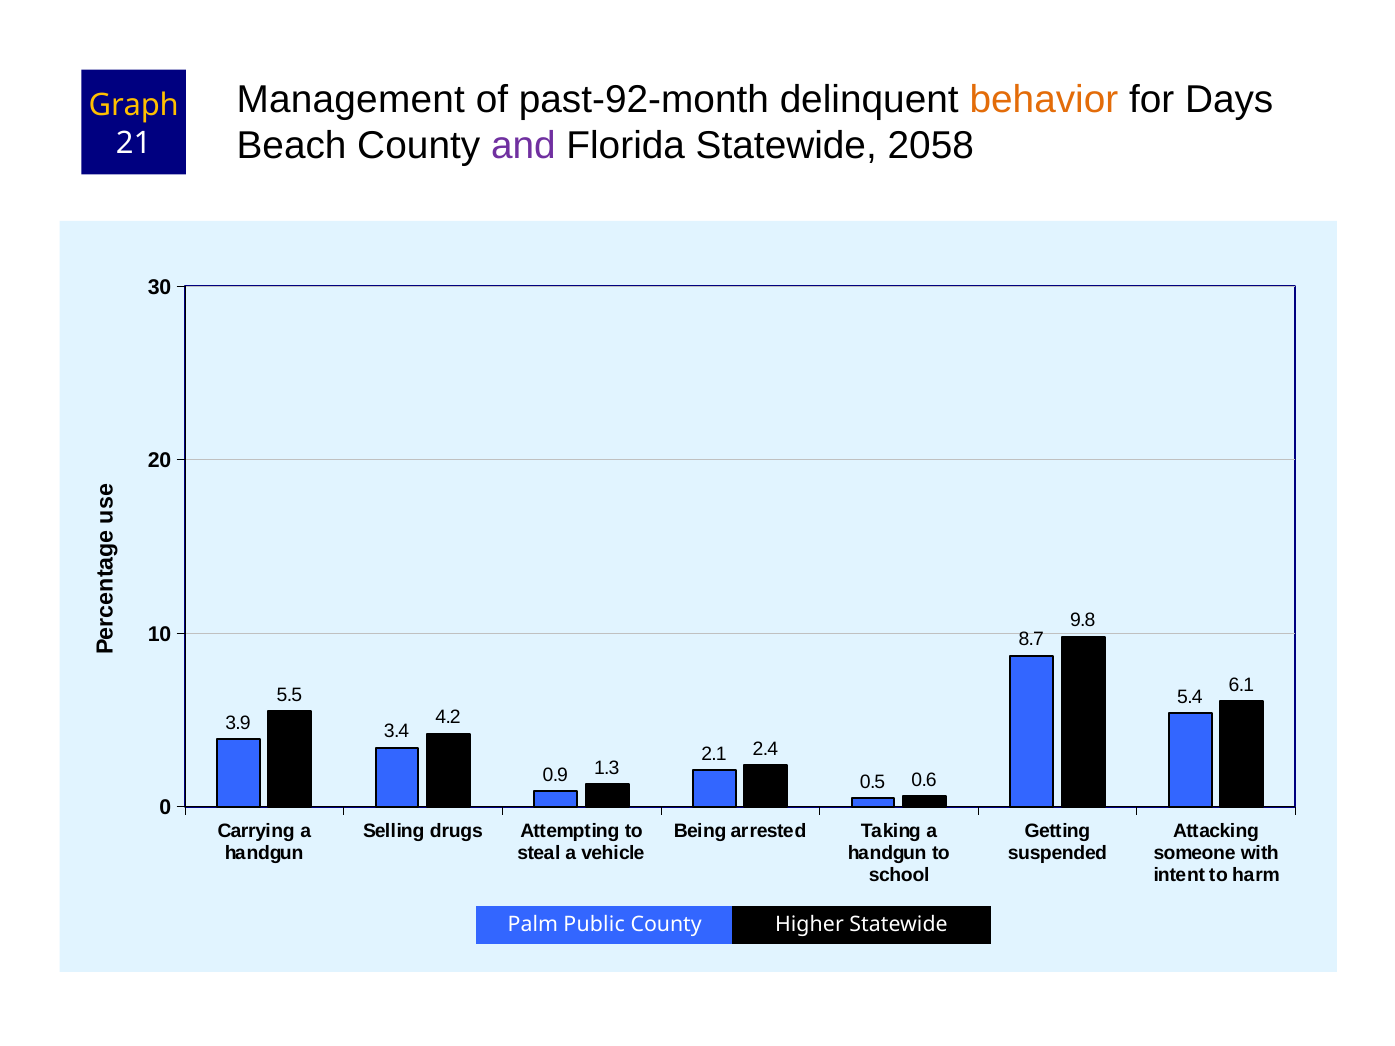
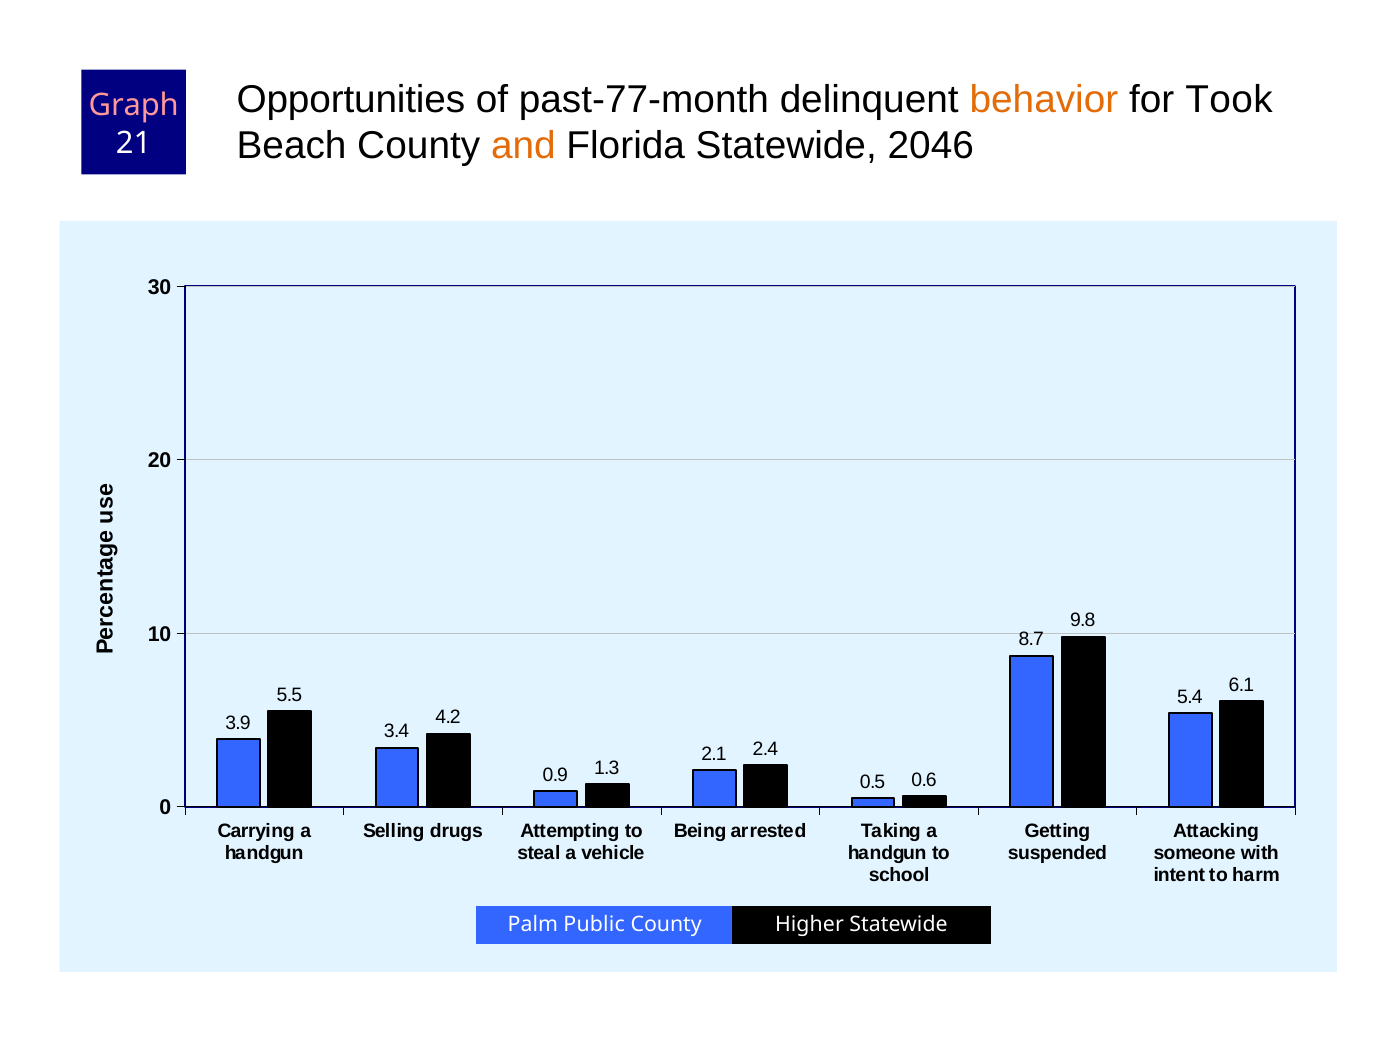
Management: Management -> Opportunities
past-92-month: past-92-month -> past-77-month
Days: Days -> Took
Graph colour: yellow -> pink
and colour: purple -> orange
2058: 2058 -> 2046
